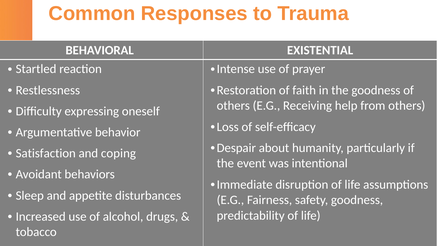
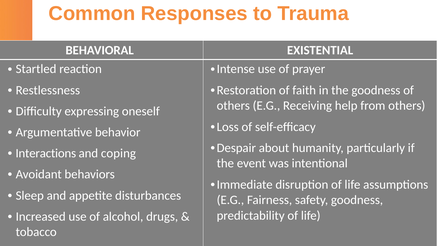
Satisfaction: Satisfaction -> Interactions
